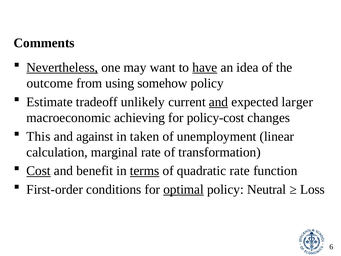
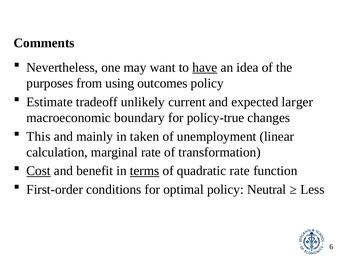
Nevertheless underline: present -> none
outcome: outcome -> purposes
somehow: somehow -> outcomes
and at (219, 102) underline: present -> none
achieving: achieving -> boundary
policy-cost: policy-cost -> policy-true
against: against -> mainly
optimal underline: present -> none
Loss: Loss -> Less
